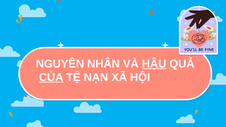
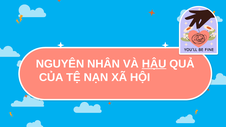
CỦA underline: present -> none
